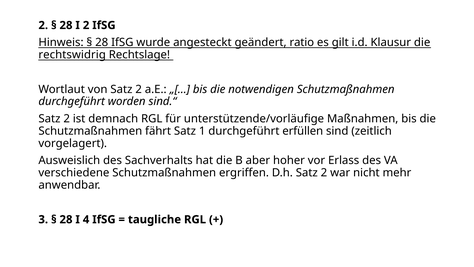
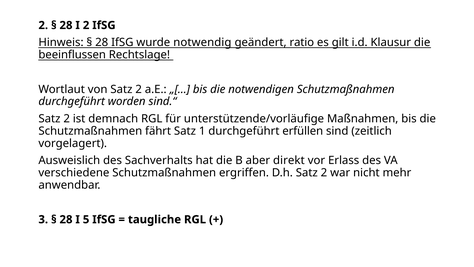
angesteckt: angesteckt -> notwendig
rechtswidrig: rechtswidrig -> beeinflussen
hoher: hoher -> direkt
4: 4 -> 5
